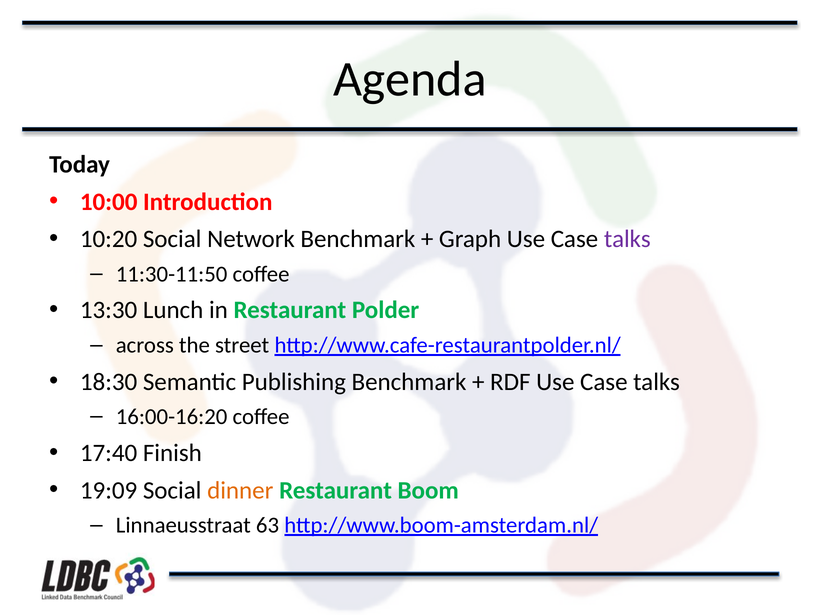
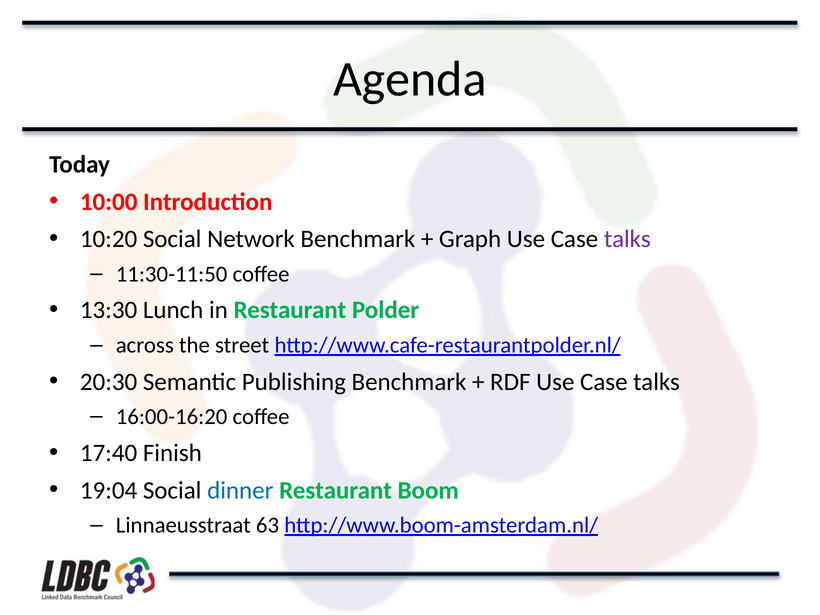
18:30: 18:30 -> 20:30
19:09: 19:09 -> 19:04
dinner colour: orange -> blue
